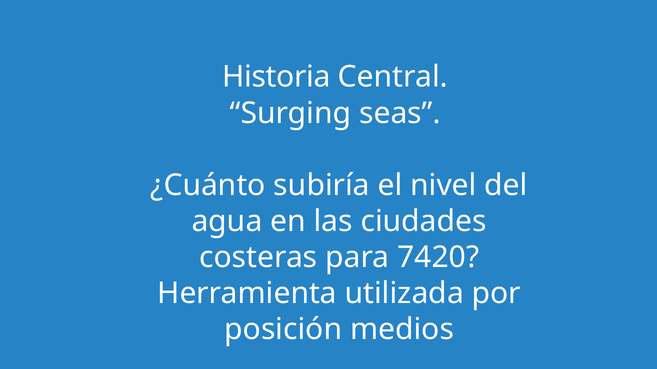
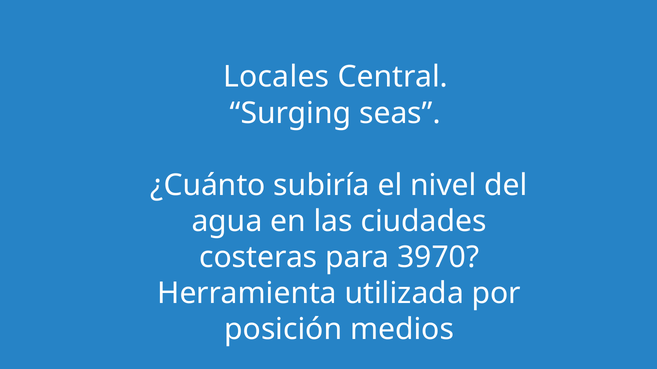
Historia: Historia -> Locales
7420: 7420 -> 3970
